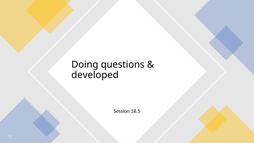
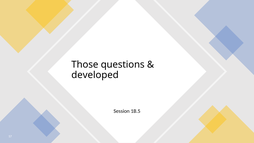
Doing: Doing -> Those
